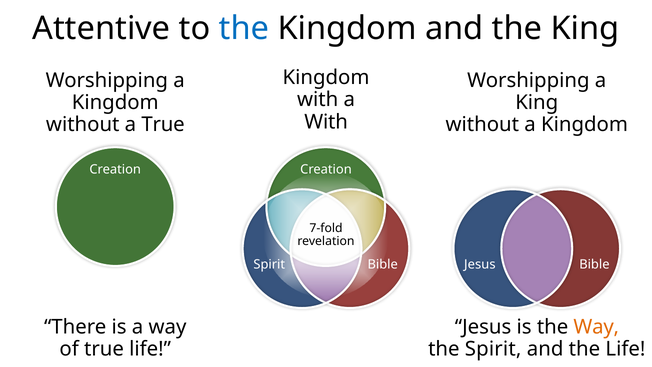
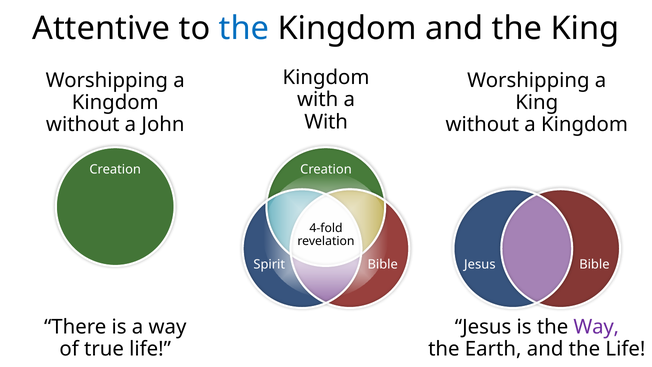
a True: True -> John
7-fold: 7-fold -> 4-fold
Way at (596, 327) colour: orange -> purple
the Spirit: Spirit -> Earth
